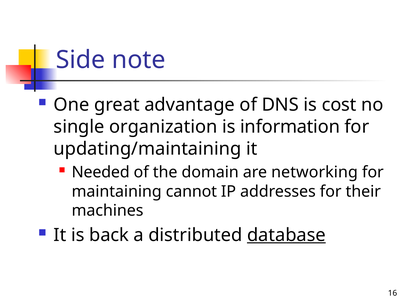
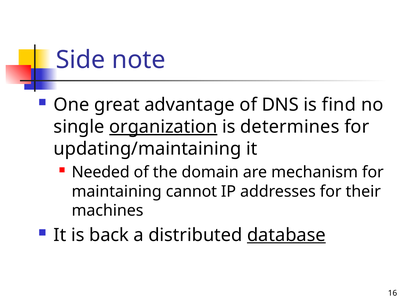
cost: cost -> find
organization underline: none -> present
information: information -> determines
networking: networking -> mechanism
